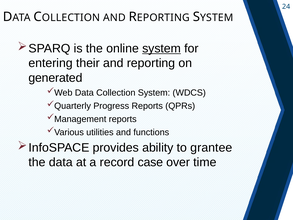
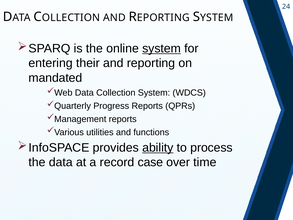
generated: generated -> mandated
ability underline: none -> present
grantee: grantee -> process
